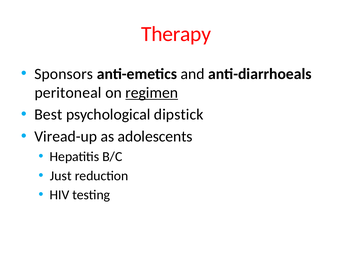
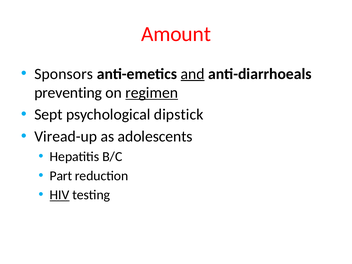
Therapy: Therapy -> Amount
and underline: none -> present
peritoneal: peritoneal -> preventing
Best: Best -> Sept
Just: Just -> Part
HIV underline: none -> present
